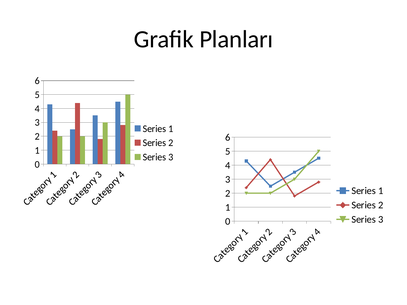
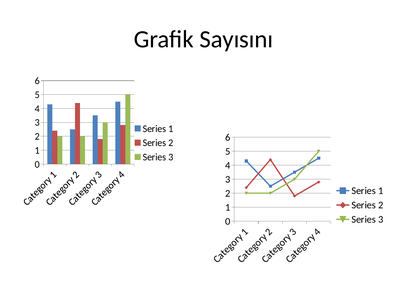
Planları: Planları -> Sayısını
